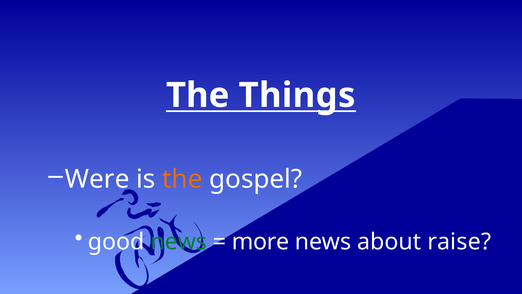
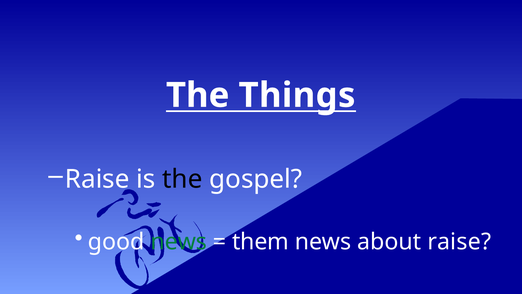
Were at (97, 179): Were -> Raise
the at (182, 179) colour: orange -> black
more: more -> them
